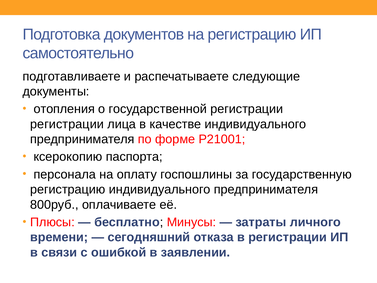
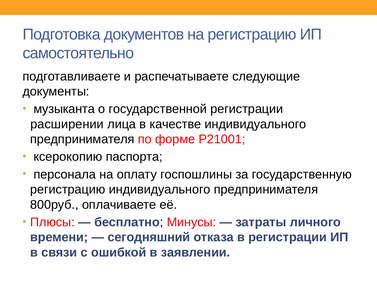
отопления: отопления -> музыканта
регистрации at (67, 124): регистрации -> расширении
